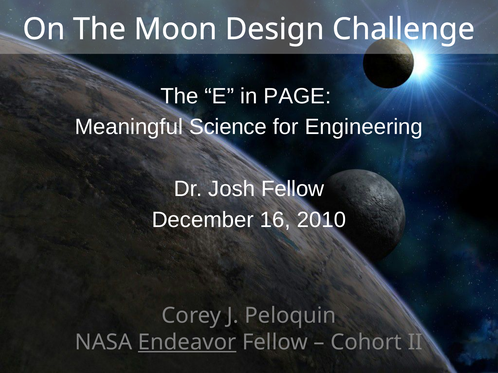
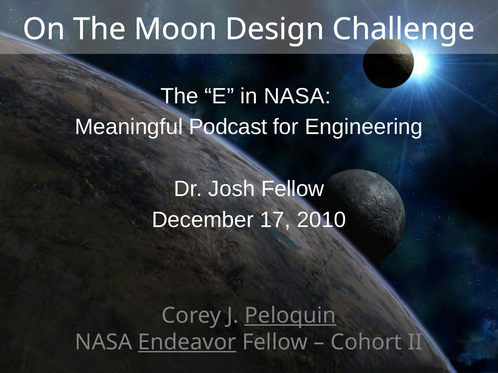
in PAGE: PAGE -> NASA
Science: Science -> Podcast
16: 16 -> 17
Peloquin underline: none -> present
